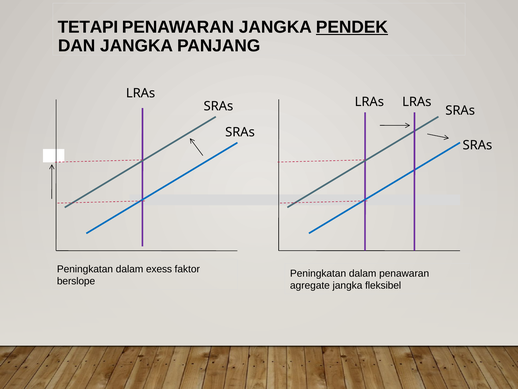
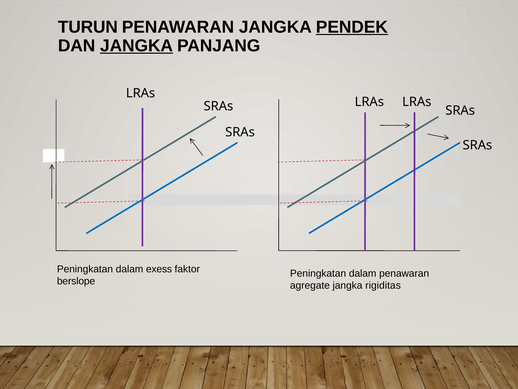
TETAPI: TETAPI -> TURUN
JANGKA at (137, 46) underline: none -> present
fleksibel: fleksibel -> rigiditas
